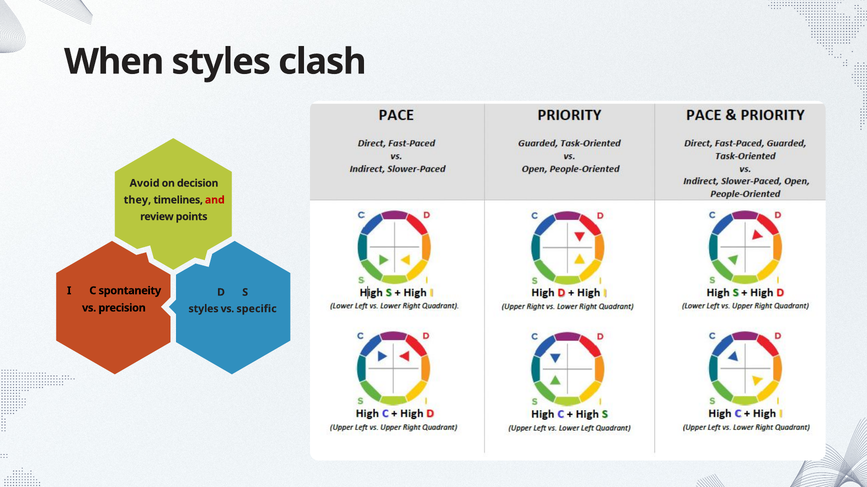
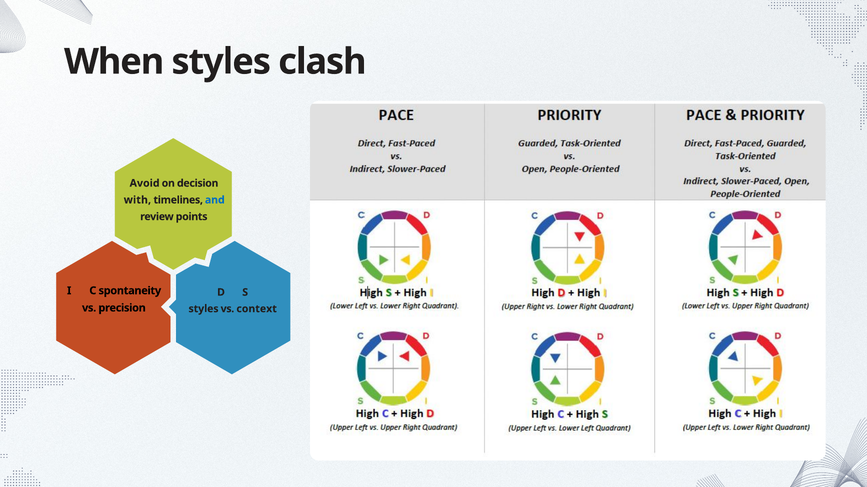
they: they -> with
and colour: red -> blue
specific: specific -> context
